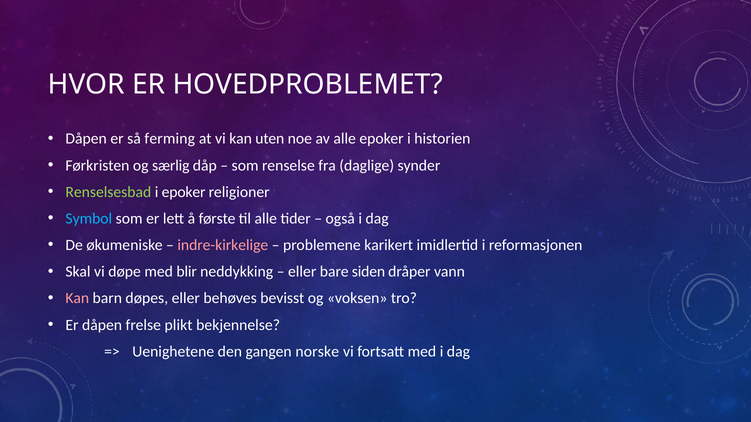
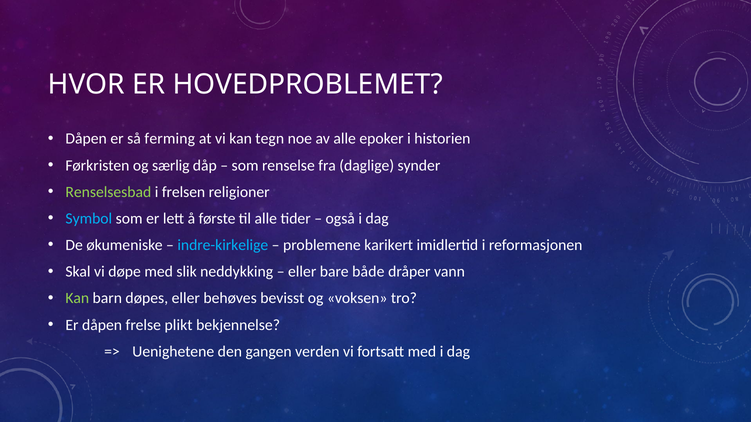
uten: uten -> tegn
i epoker: epoker -> frelsen
indre-kirkelige colour: pink -> light blue
blir: blir -> slik
siden: siden -> både
Kan at (77, 299) colour: pink -> light green
norske: norske -> verden
